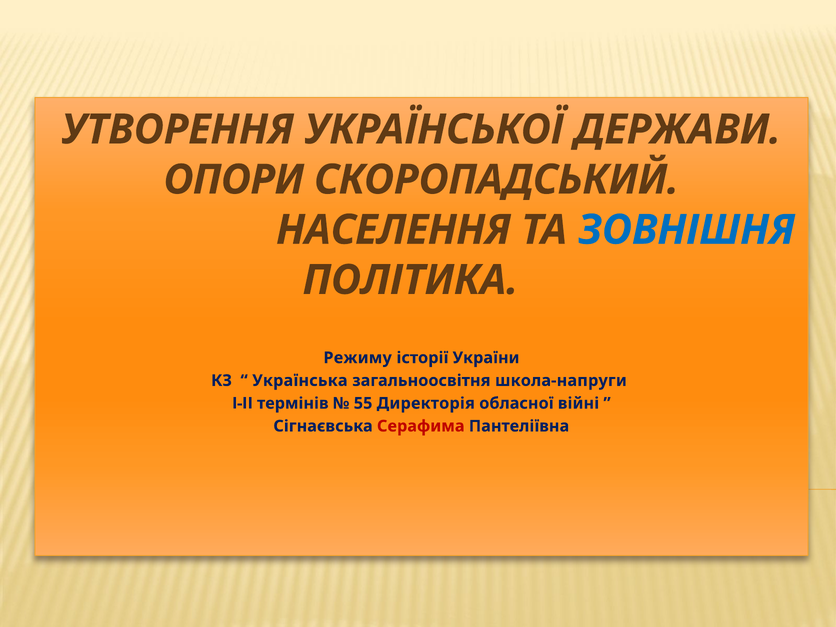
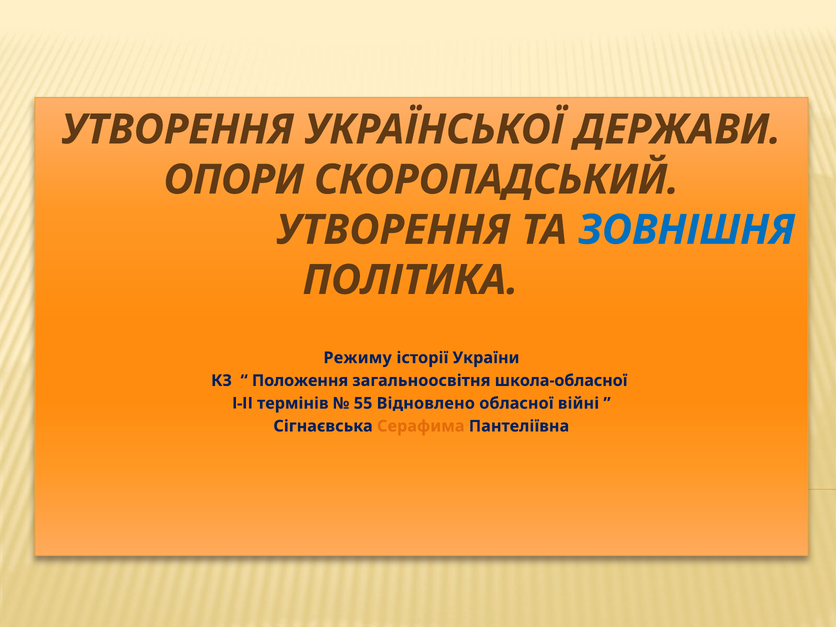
НАСЕЛЕННЯ at (393, 230): НАСЕЛЕННЯ -> УТВОРЕННЯ
Українська: Українська -> Положення
школа-напруги: школа-напруги -> школа-обласної
Директорія: Директорія -> Відновлено
Серафима colour: red -> orange
